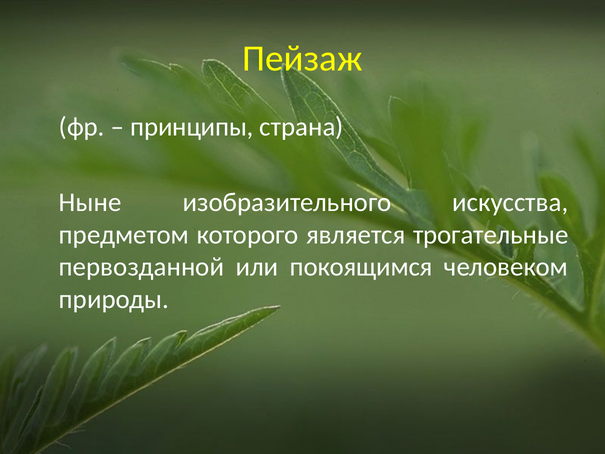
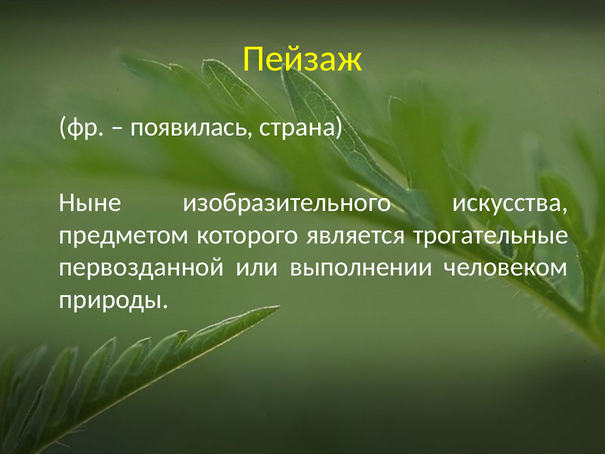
принципы: принципы -> появилась
покоящимся: покоящимся -> выполнении
